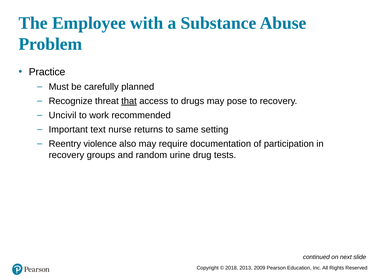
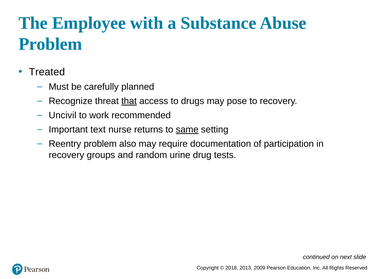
Practice: Practice -> Treated
same underline: none -> present
Reentry violence: violence -> problem
